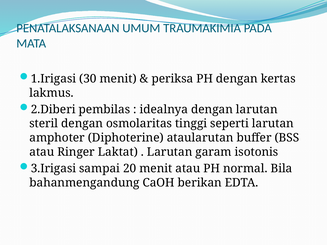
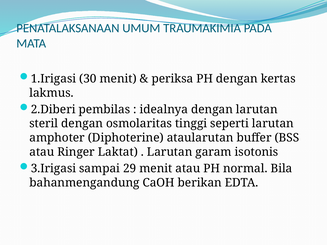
20: 20 -> 29
